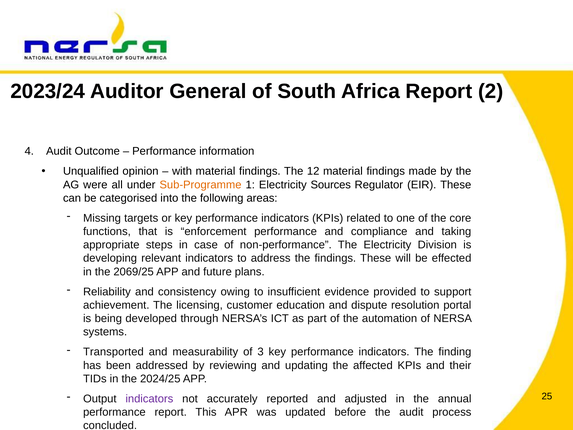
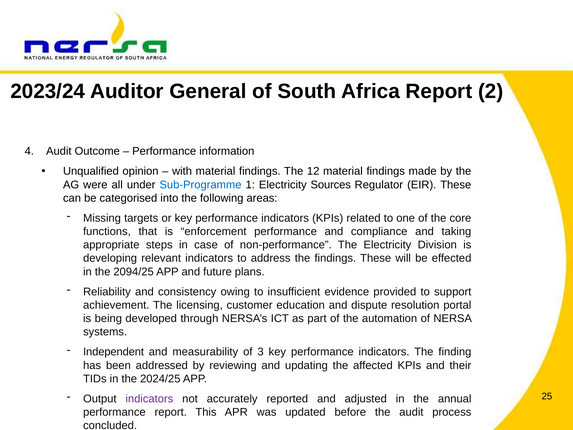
Sub-Programme colour: orange -> blue
2069/25: 2069/25 -> 2094/25
Transported: Transported -> Independent
